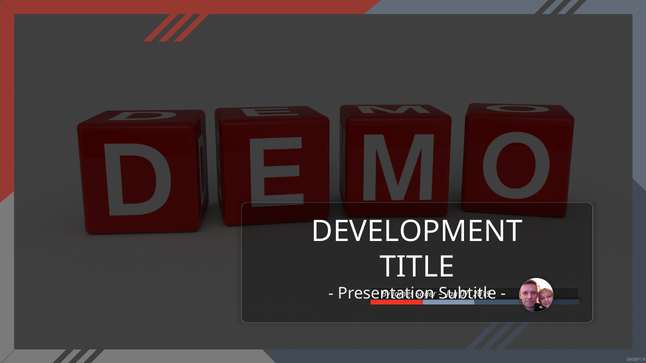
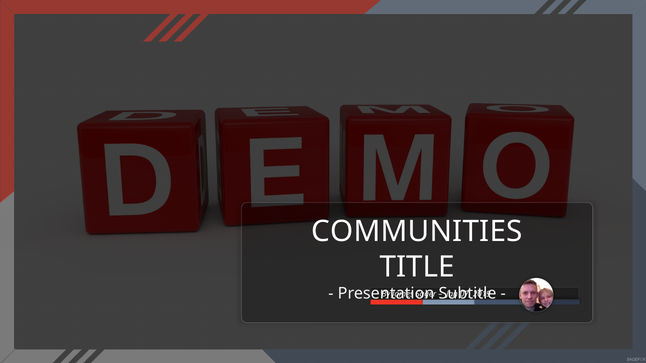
DEVELOPMENT: DEVELOPMENT -> COMMUNITIES
